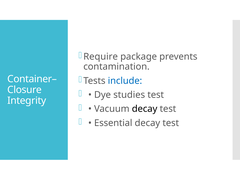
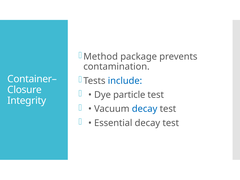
Require: Require -> Method
studies: studies -> particle
decay at (145, 109) colour: black -> blue
